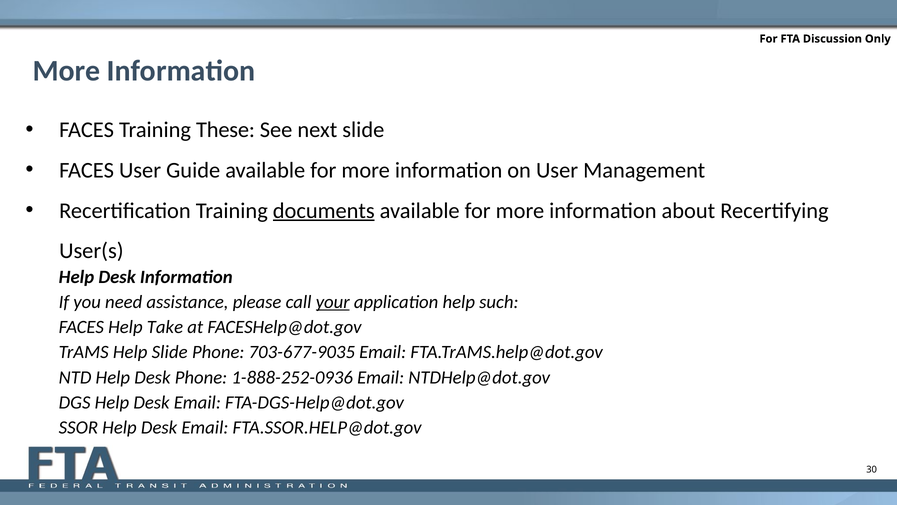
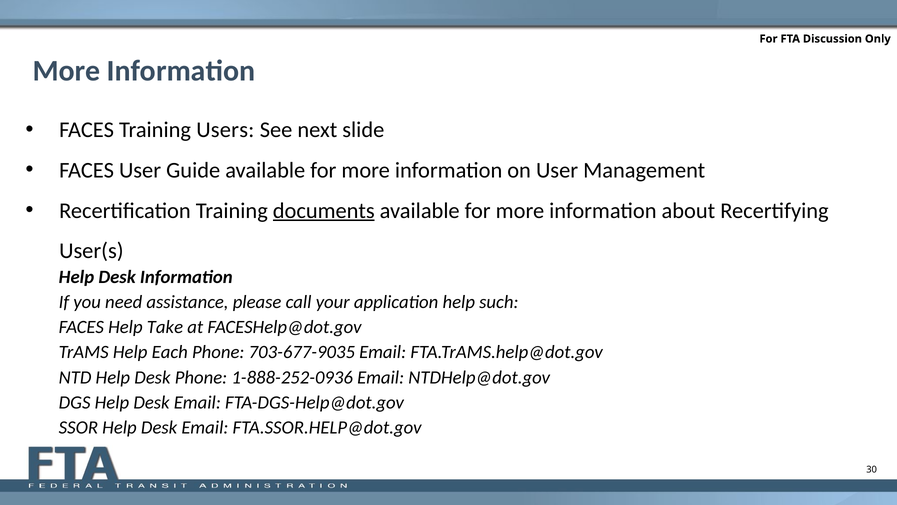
These: These -> Users
your underline: present -> none
Help Slide: Slide -> Each
